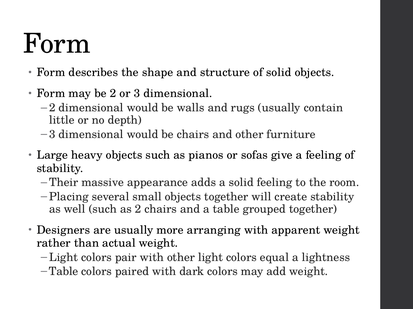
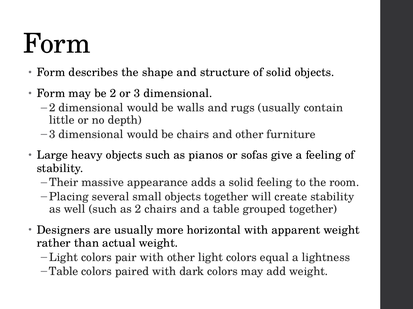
arranging: arranging -> horizontal
